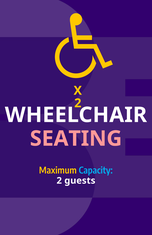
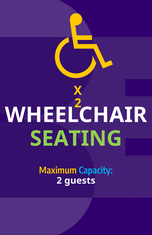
SEATING colour: pink -> light green
